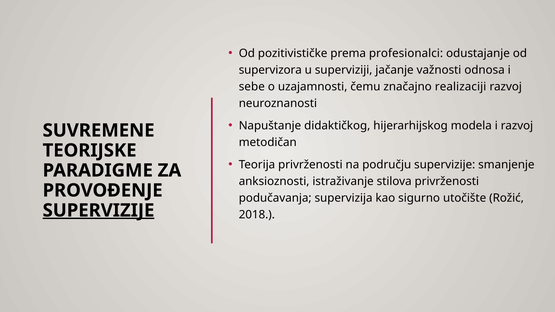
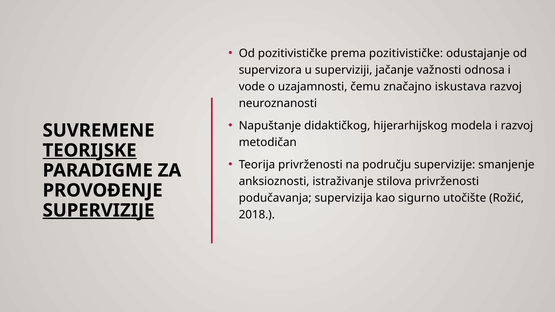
prema profesionalci: profesionalci -> pozitivističke
sebe: sebe -> vode
realizaciji: realizaciji -> iskustava
TEORIJSKE underline: none -> present
